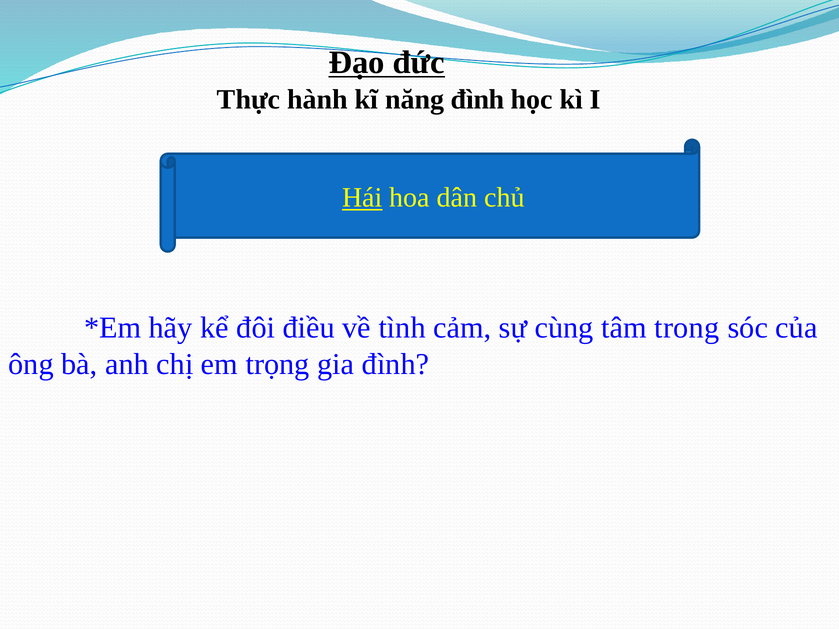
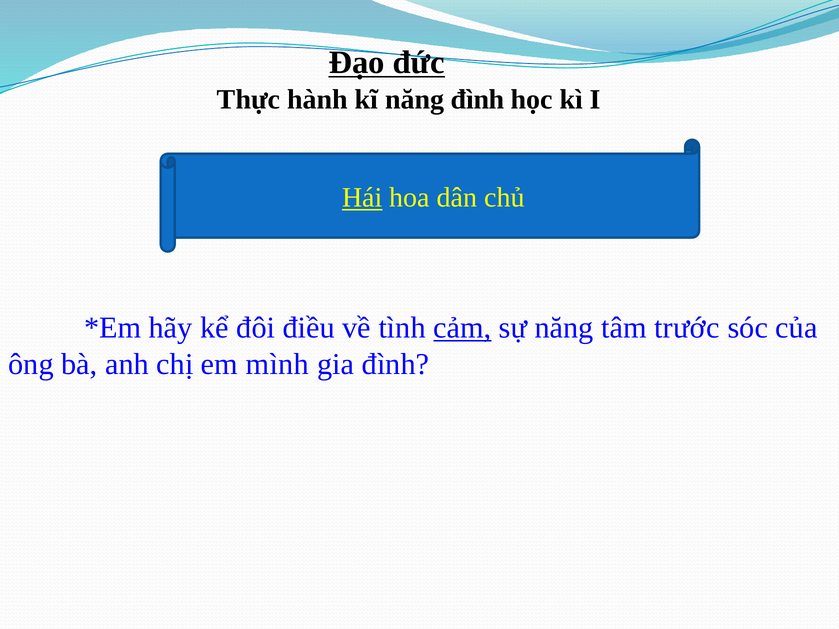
cảm underline: none -> present
sự cùng: cùng -> năng
trong: trong -> trước
trọng: trọng -> mình
